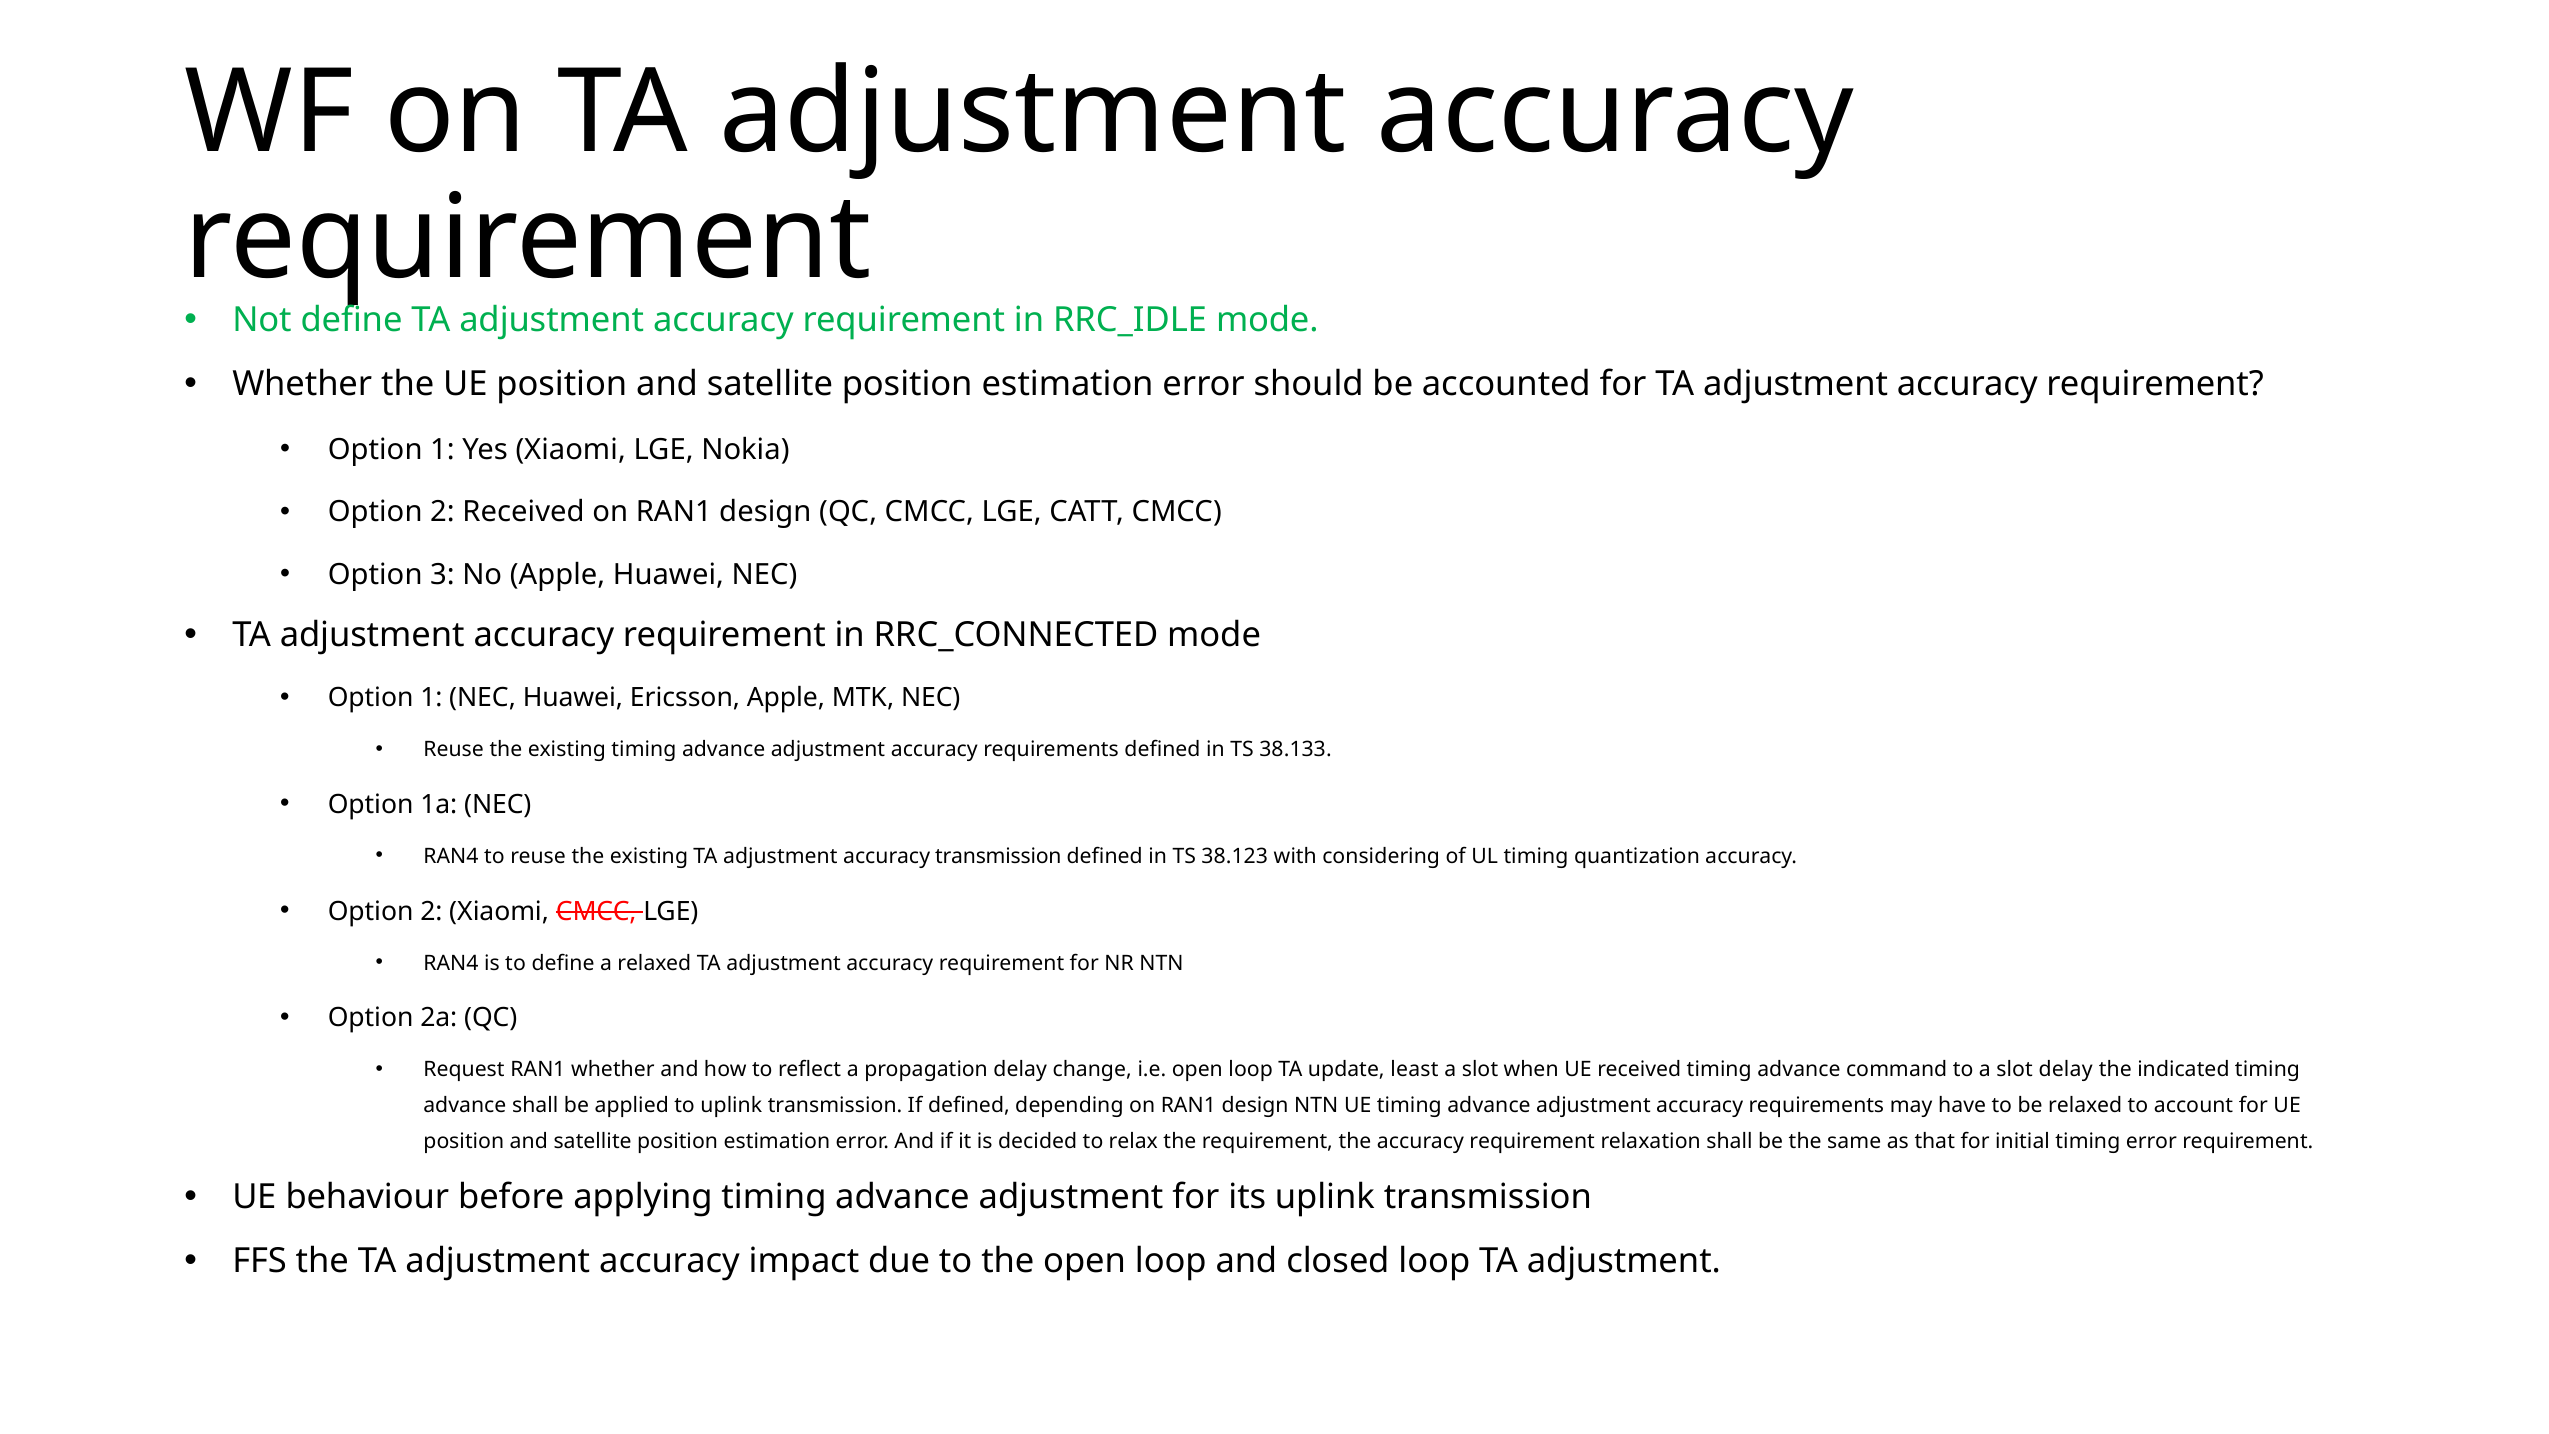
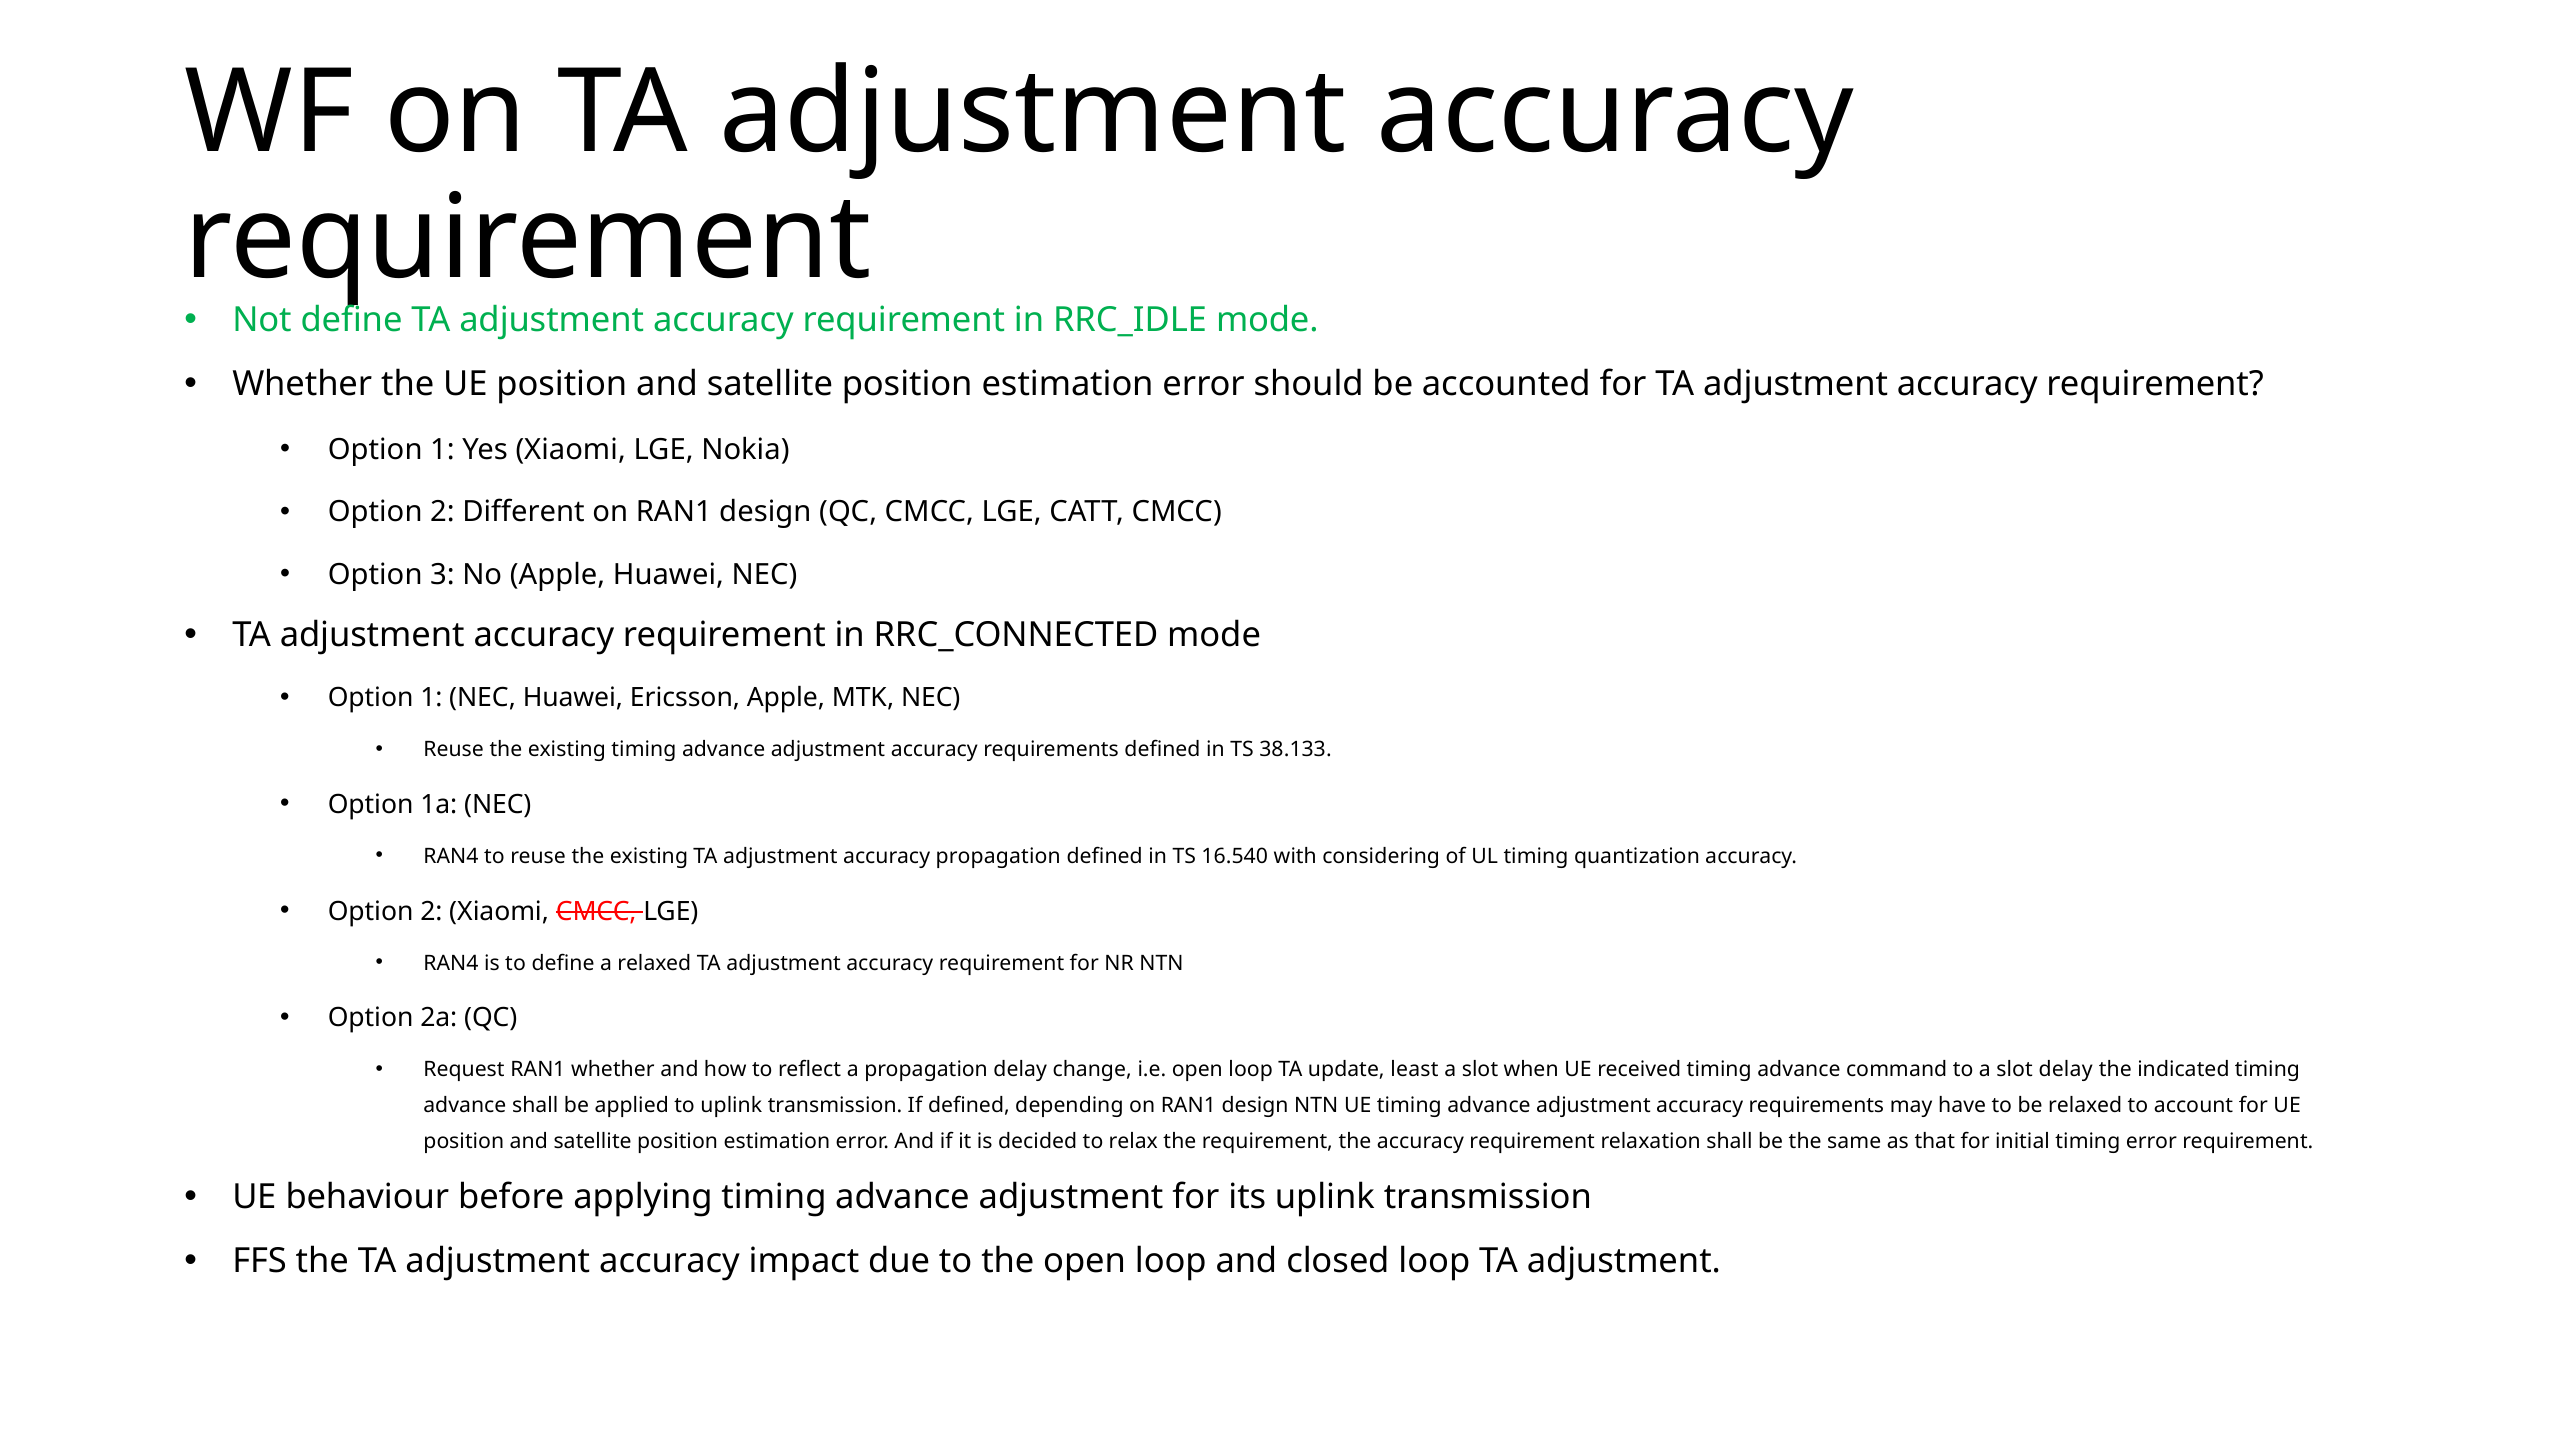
2 Received: Received -> Different
accuracy transmission: transmission -> propagation
38.123: 38.123 -> 16.540
